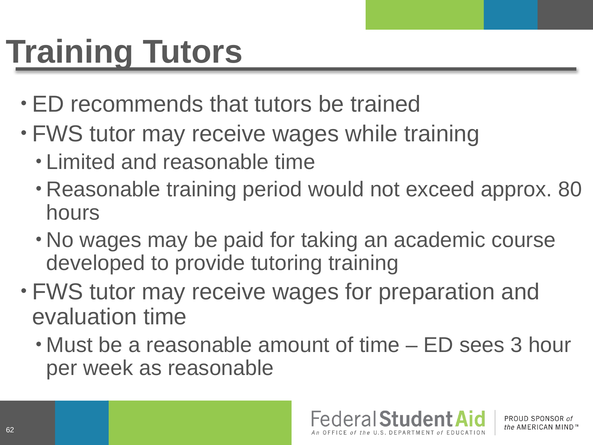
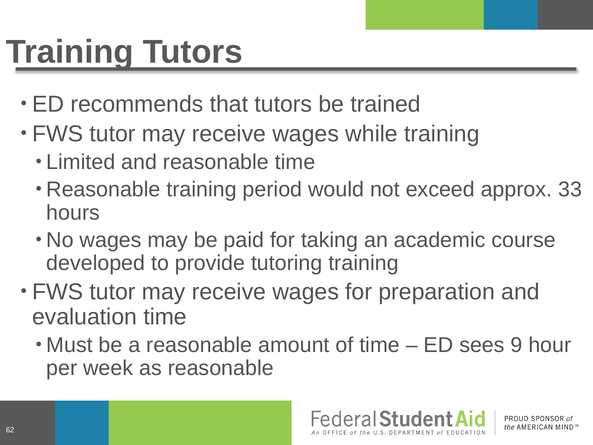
80: 80 -> 33
3: 3 -> 9
